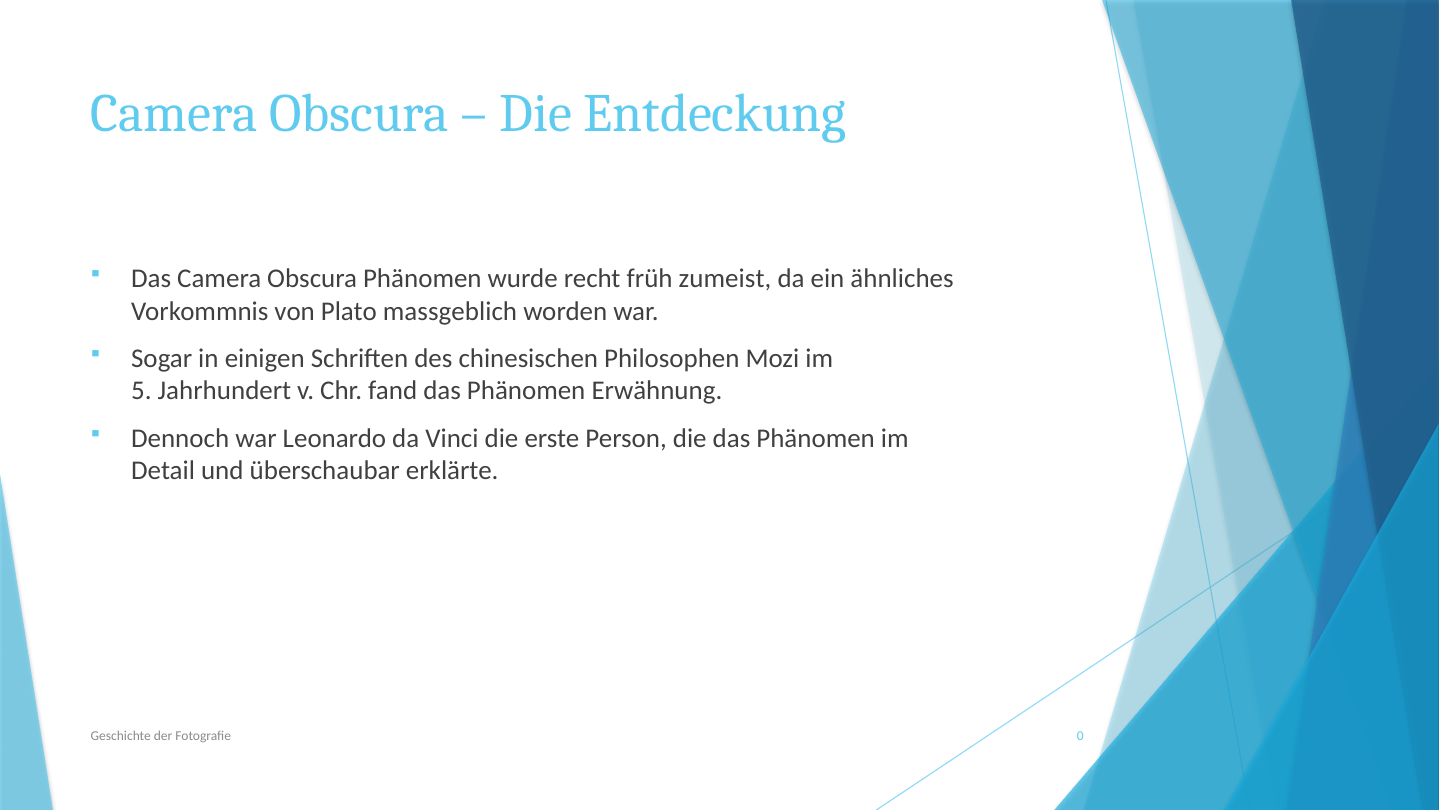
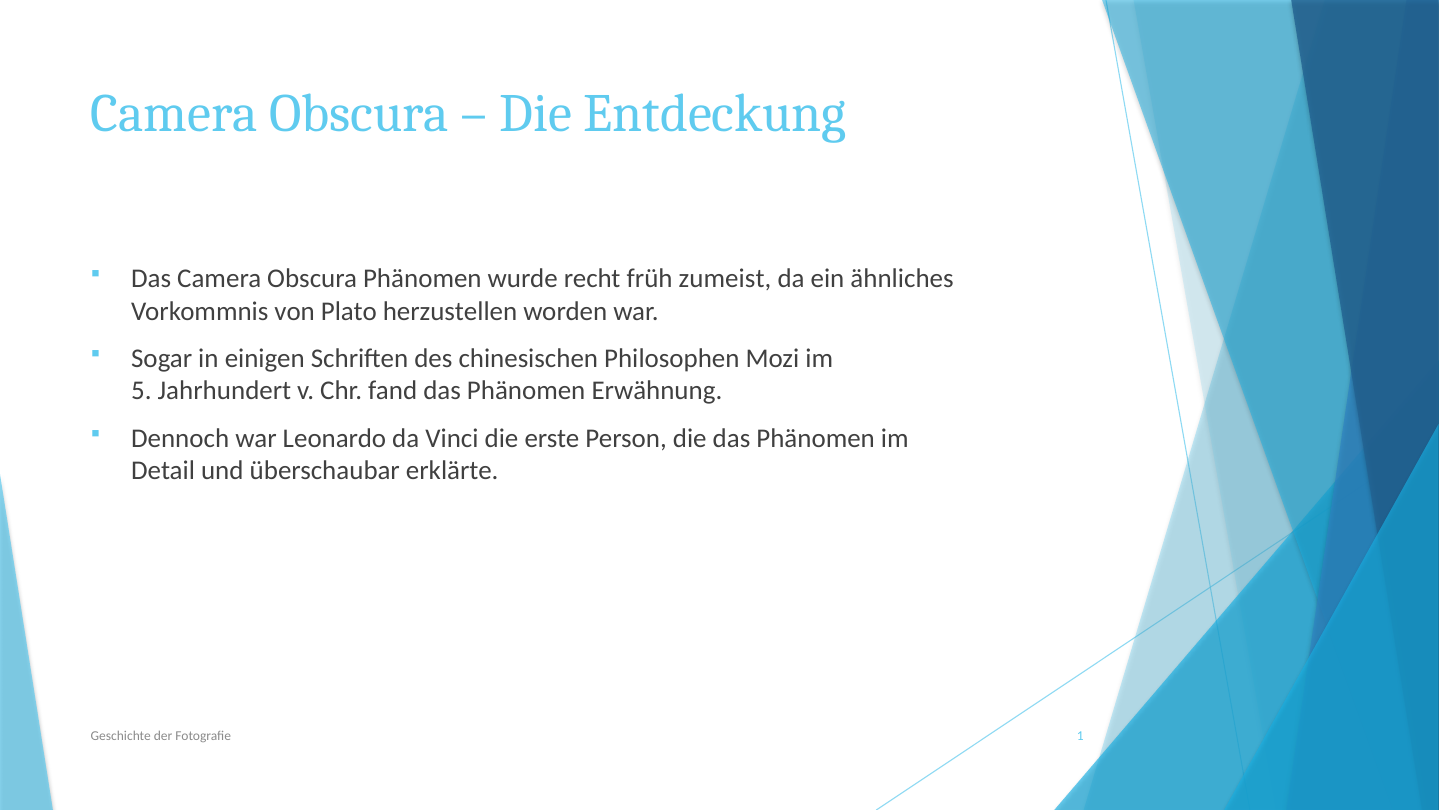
massgeblich: massgeblich -> herzustellen
0: 0 -> 1
